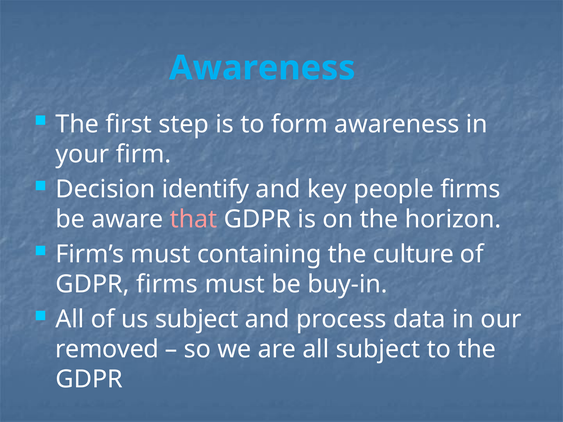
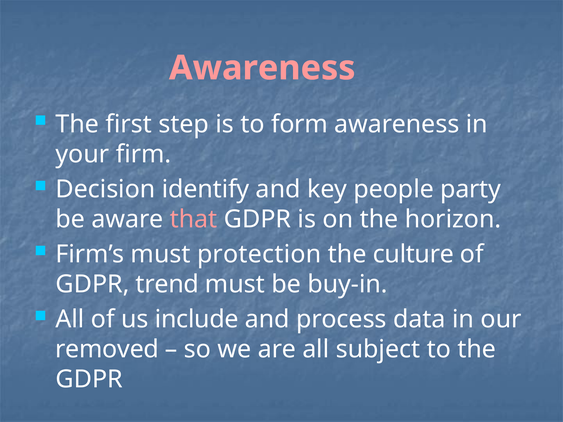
Awareness at (262, 68) colour: light blue -> pink
people firms: firms -> party
containing: containing -> protection
GDPR firms: firms -> trend
us subject: subject -> include
